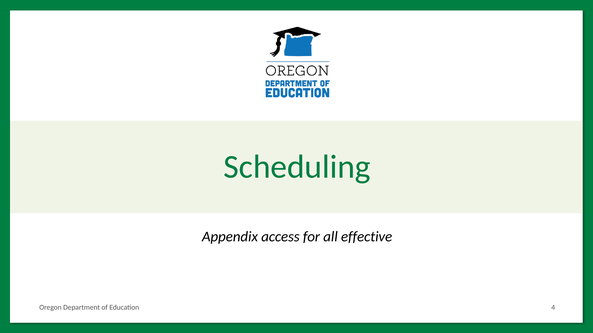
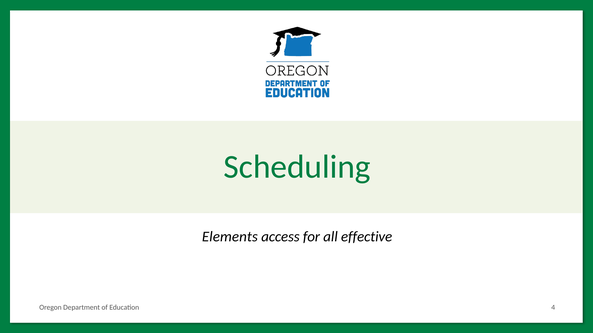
Appendix: Appendix -> Elements
